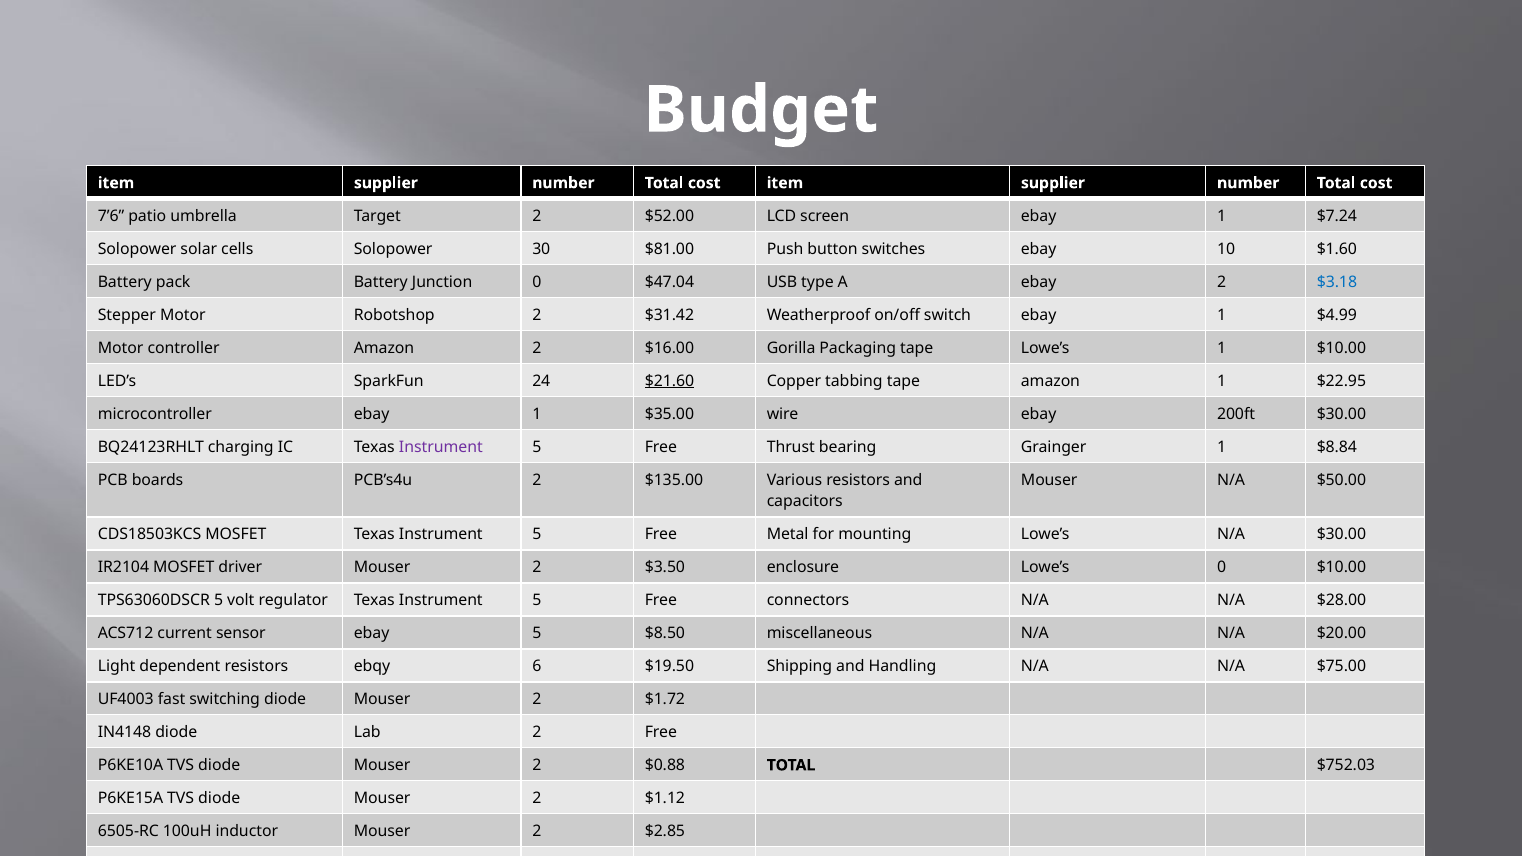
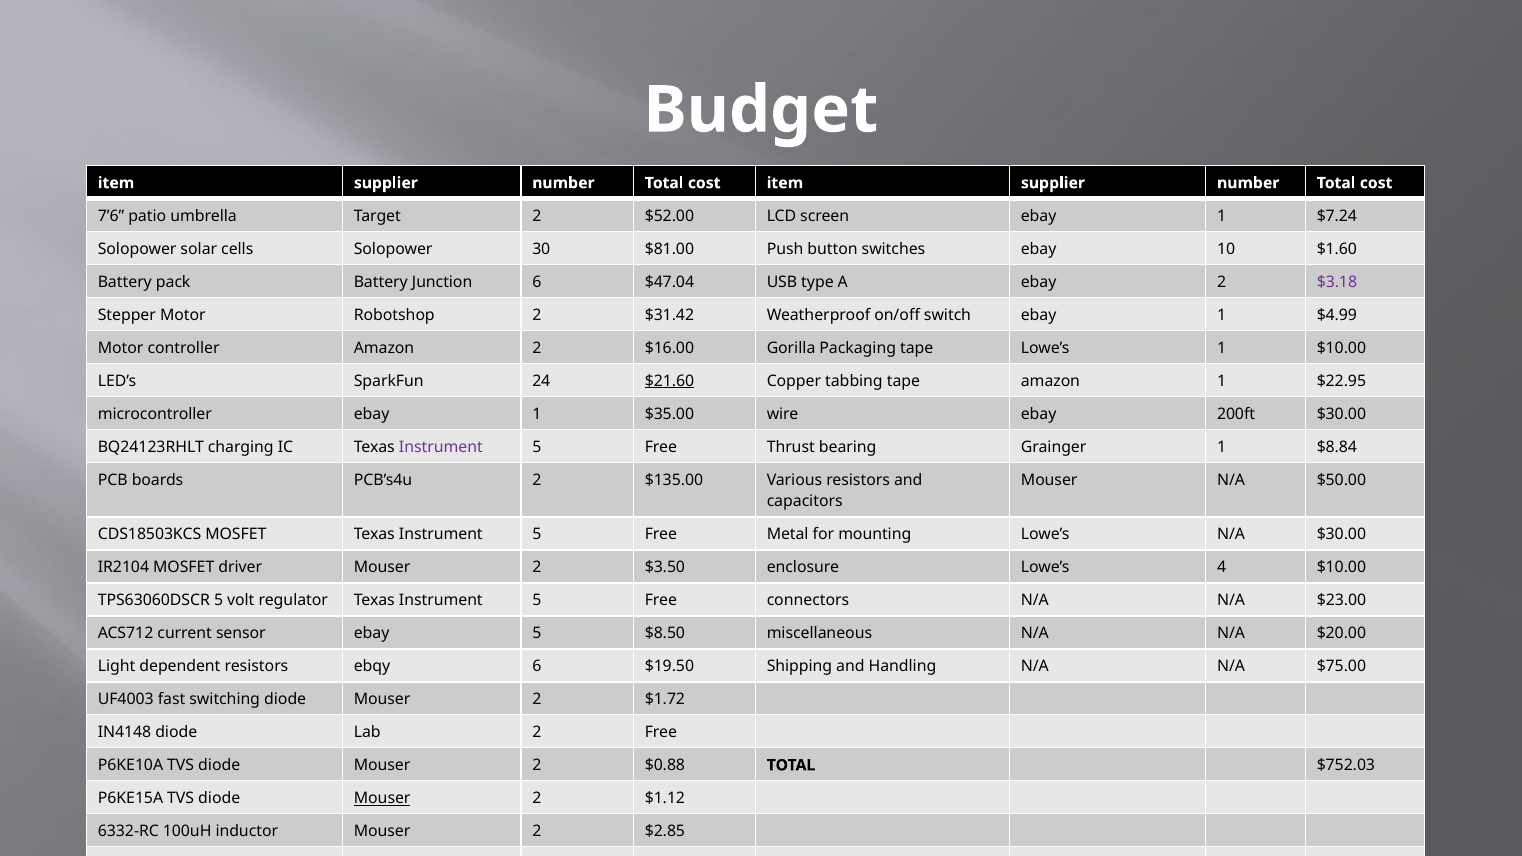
Junction 0: 0 -> 6
$3.18 colour: blue -> purple
Lowe’s 0: 0 -> 4
$28.00: $28.00 -> $23.00
Mouser at (382, 798) underline: none -> present
6505-RC: 6505-RC -> 6332-RC
